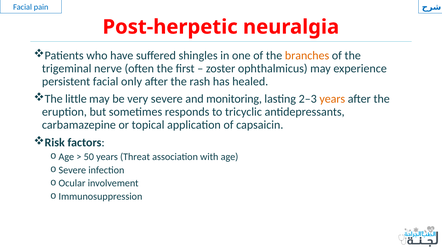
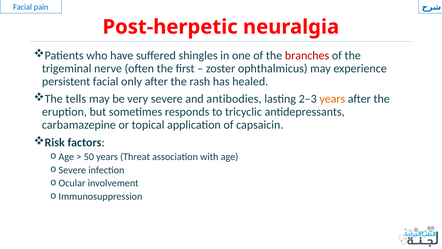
branches colour: orange -> red
little: little -> tells
monitoring: monitoring -> antibodies
